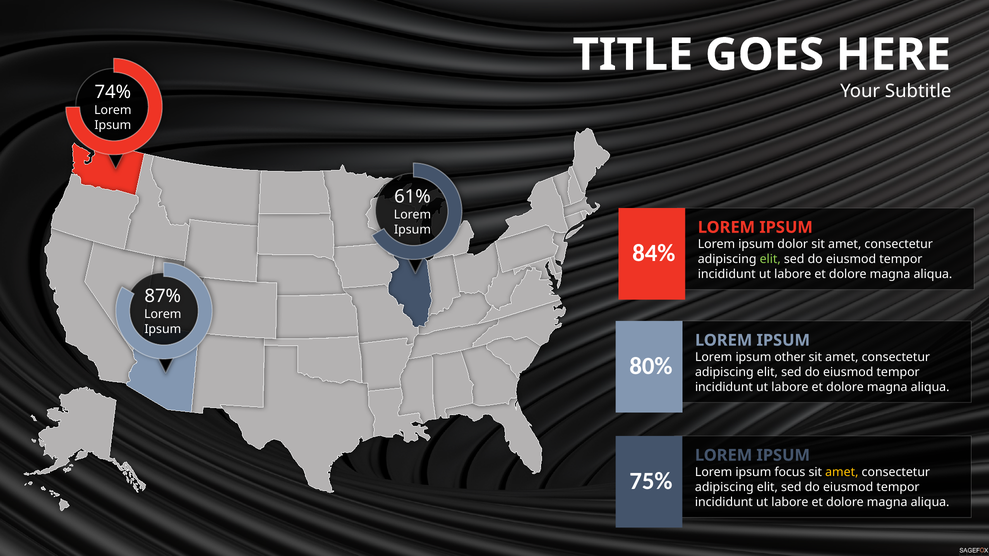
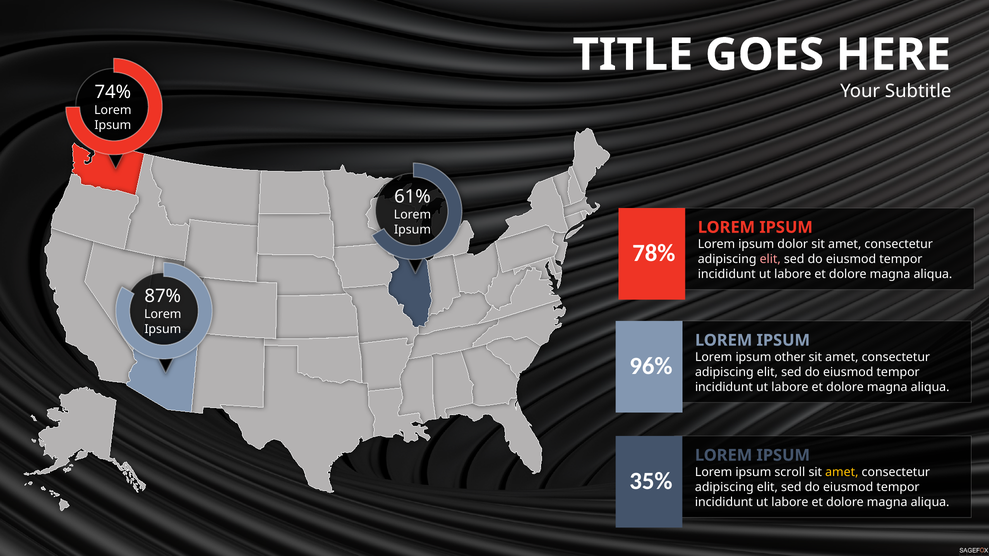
84%: 84% -> 78%
elit at (770, 259) colour: light green -> pink
80%: 80% -> 96%
focus: focus -> scroll
75%: 75% -> 35%
